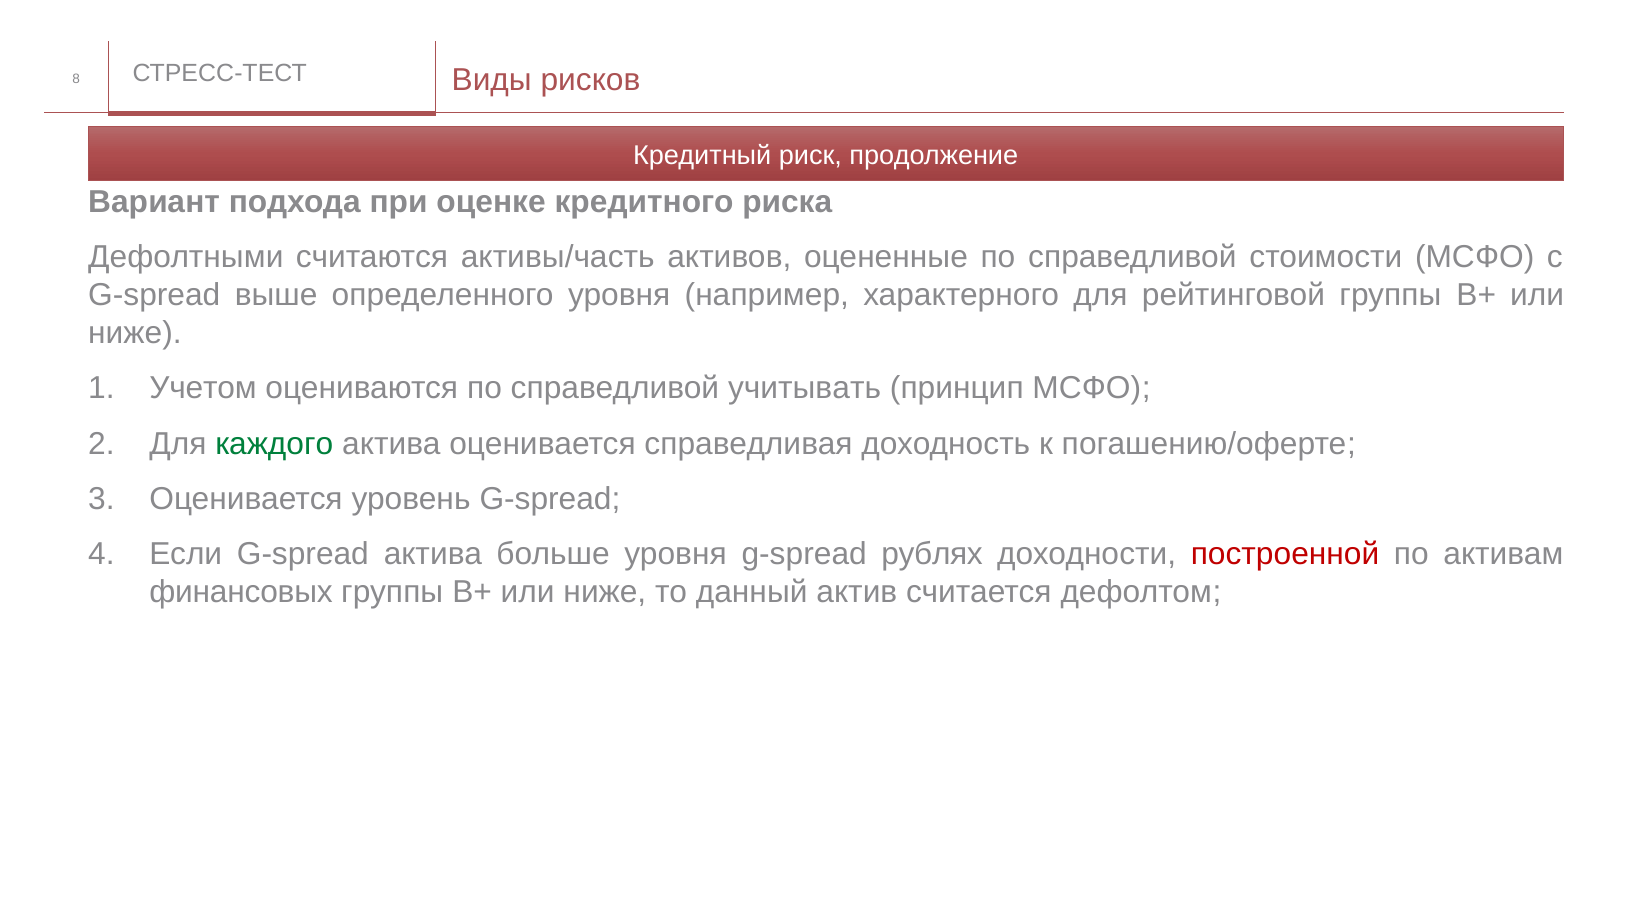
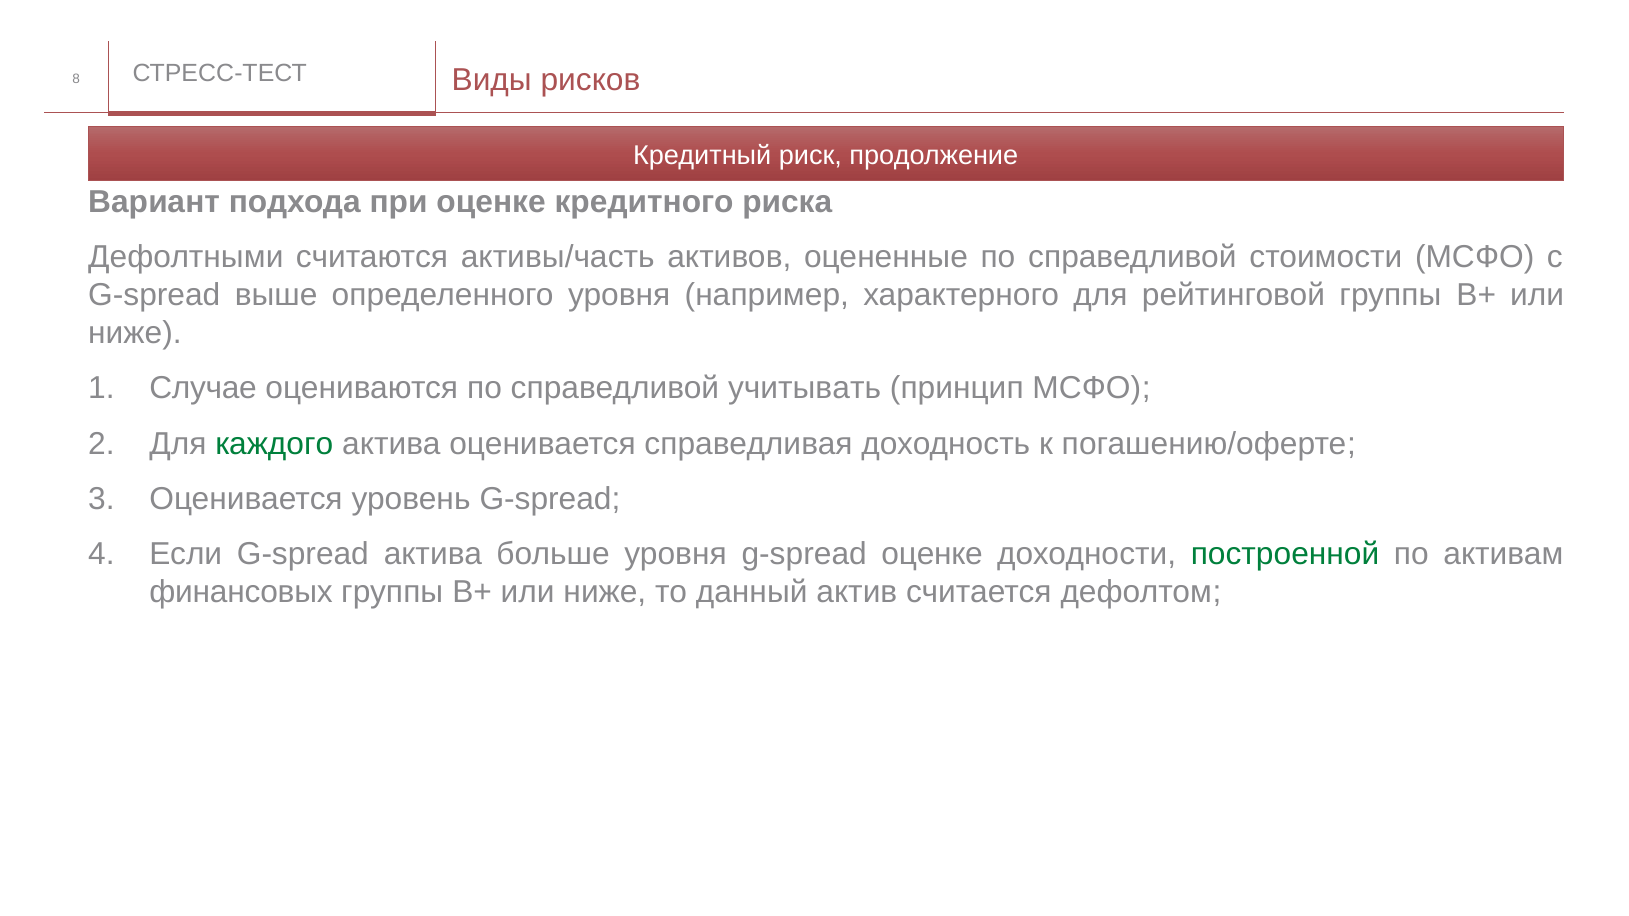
Учетом: Учетом -> Случае
g-spread рублях: рублях -> оценке
построенной colour: red -> green
